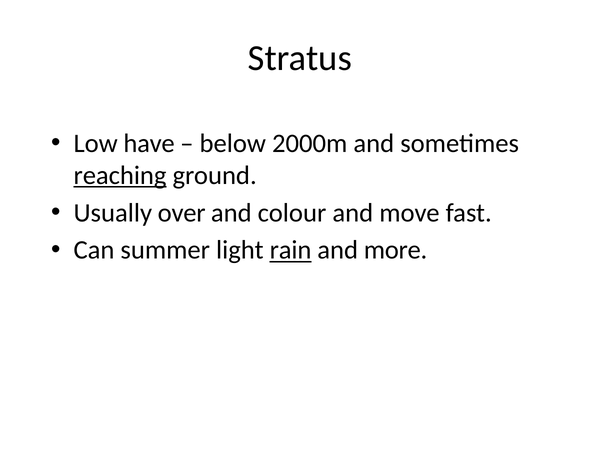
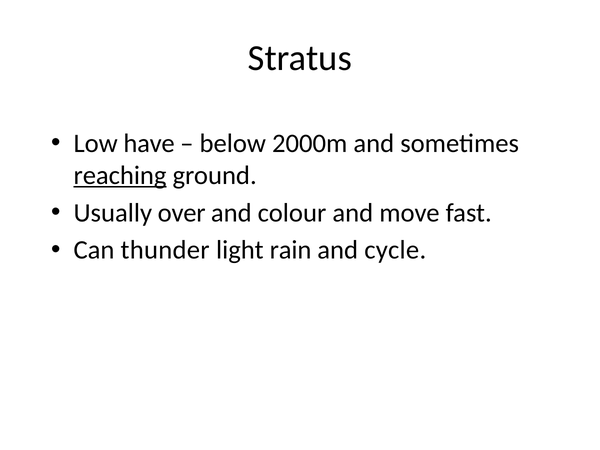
summer: summer -> thunder
rain underline: present -> none
more: more -> cycle
